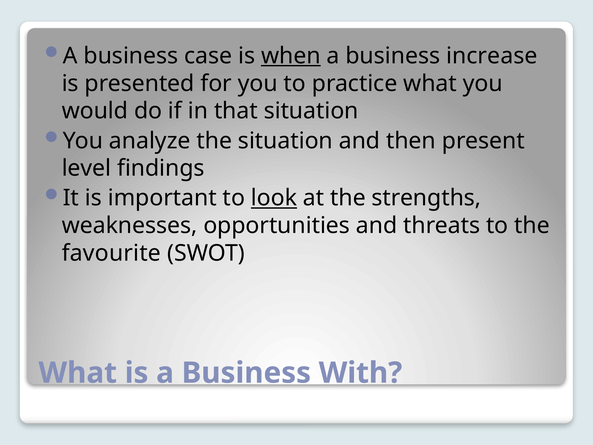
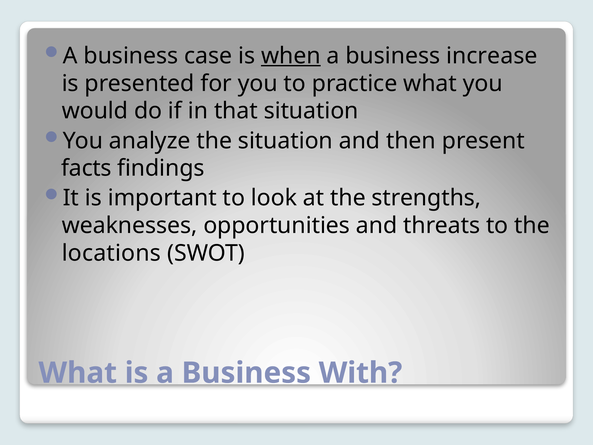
level: level -> facts
look underline: present -> none
favourite: favourite -> locations
